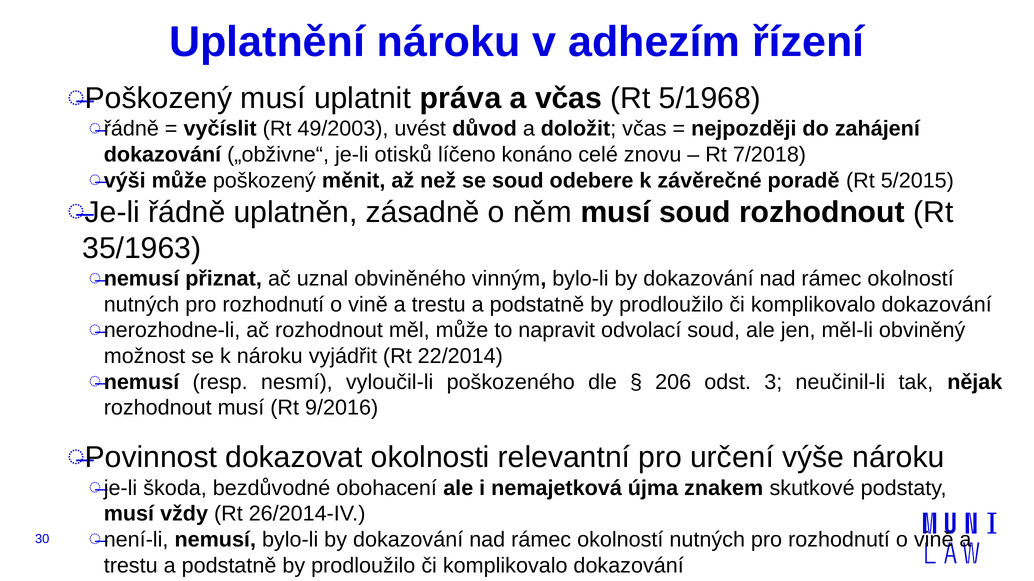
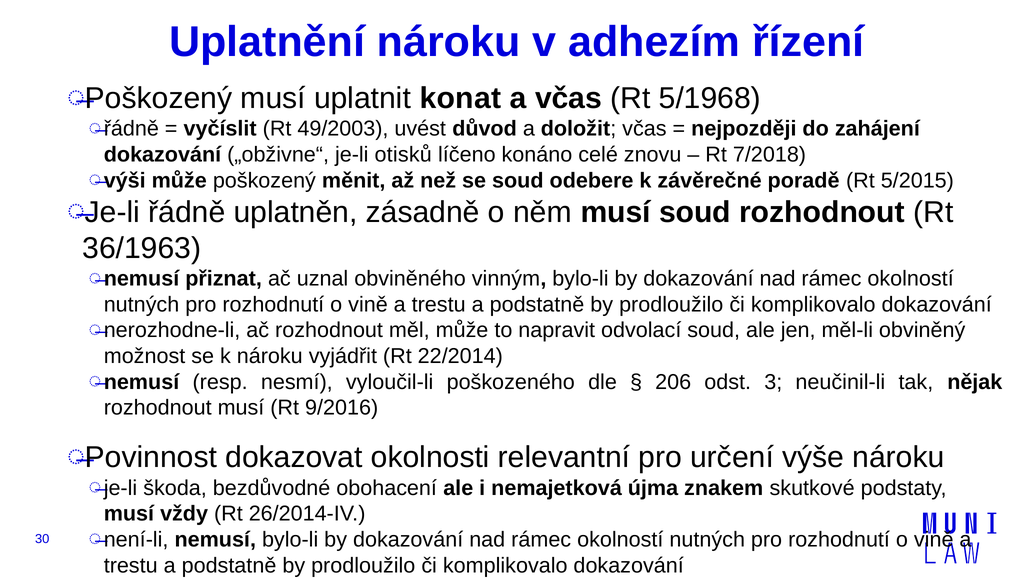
práva: práva -> konat
35/1963: 35/1963 -> 36/1963
